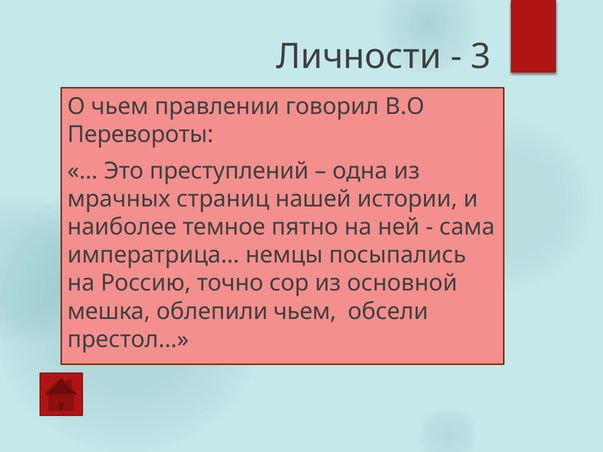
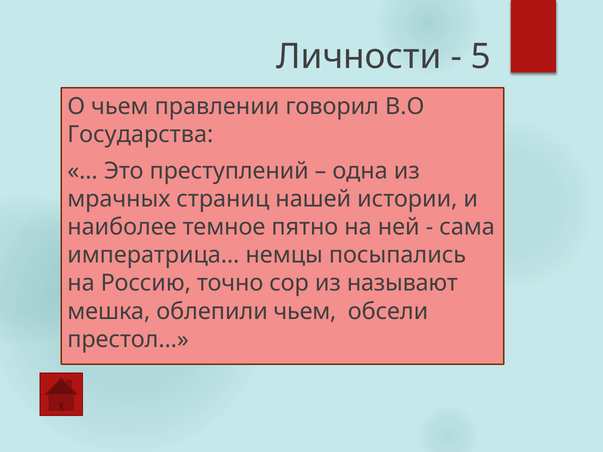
3: 3 -> 5
Перевороты: Перевороты -> Государства
основной: основной -> называют
